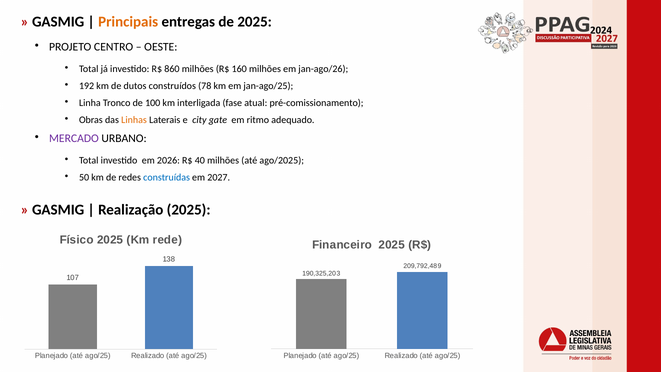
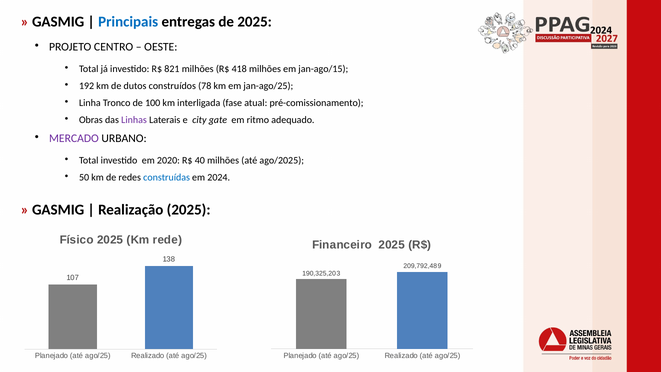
Principais colour: orange -> blue
860: 860 -> 821
160: 160 -> 418
jan-ago/26: jan-ago/26 -> jan-ago/15
Linhas colour: orange -> purple
2026: 2026 -> 2020
2027: 2027 -> 2024
